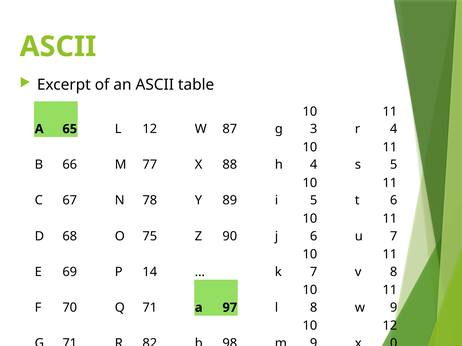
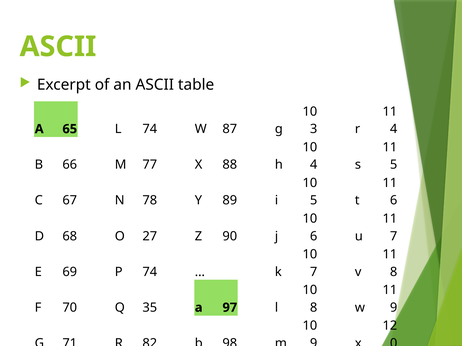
L 12: 12 -> 74
O 75: 75 -> 27
P 14: 14 -> 74
Q 71: 71 -> 35
